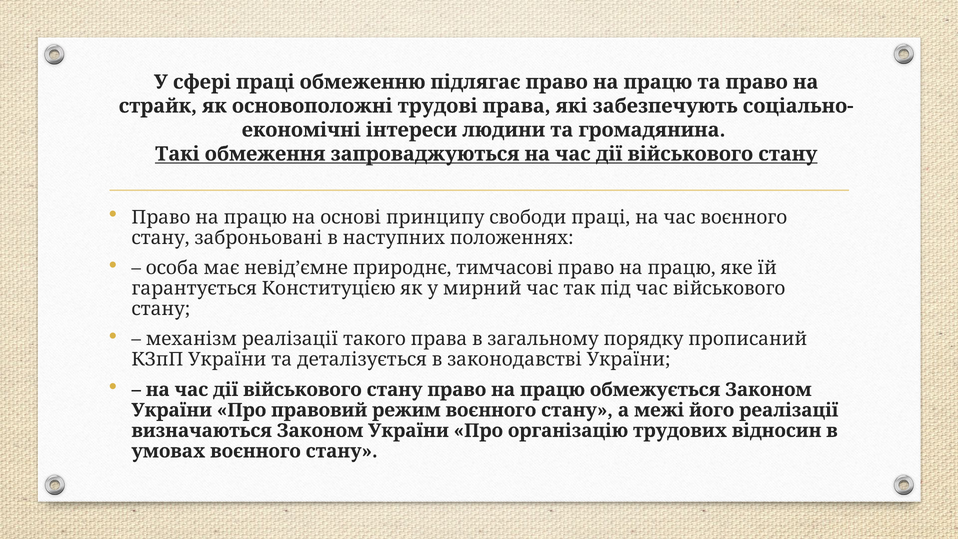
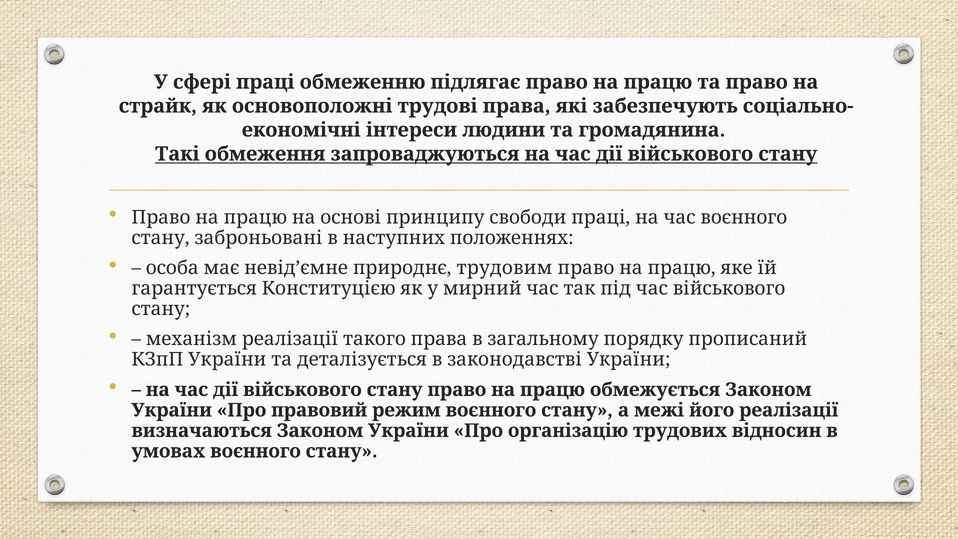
тимчасові: тимчасові -> трудовим
